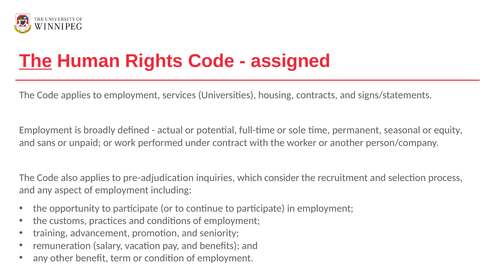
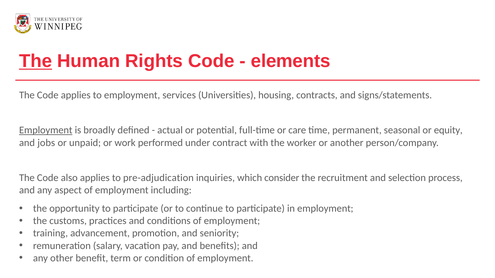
assigned: assigned -> elements
Employment at (46, 130) underline: none -> present
sole: sole -> care
sans: sans -> jobs
